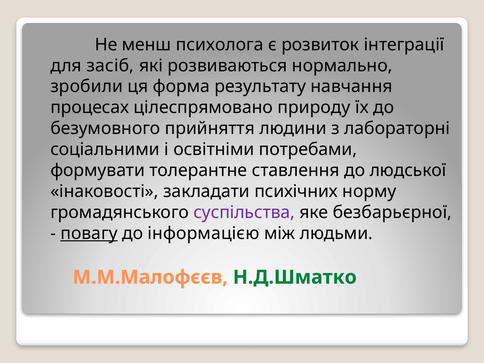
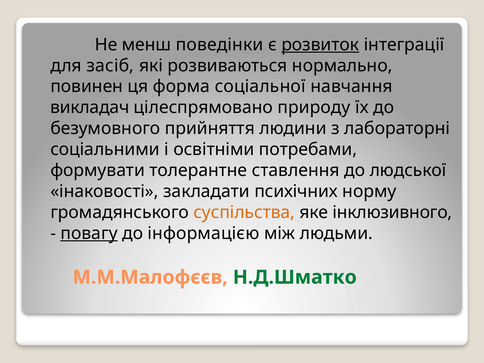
психолога: психолога -> поведінки
розвиток underline: none -> present
зробили: зробили -> повинен
результату: результату -> соціальної
процесах: процесах -> викладач
суспільства colour: purple -> orange
безбарьєрної: безбарьєрної -> інклюзивного
